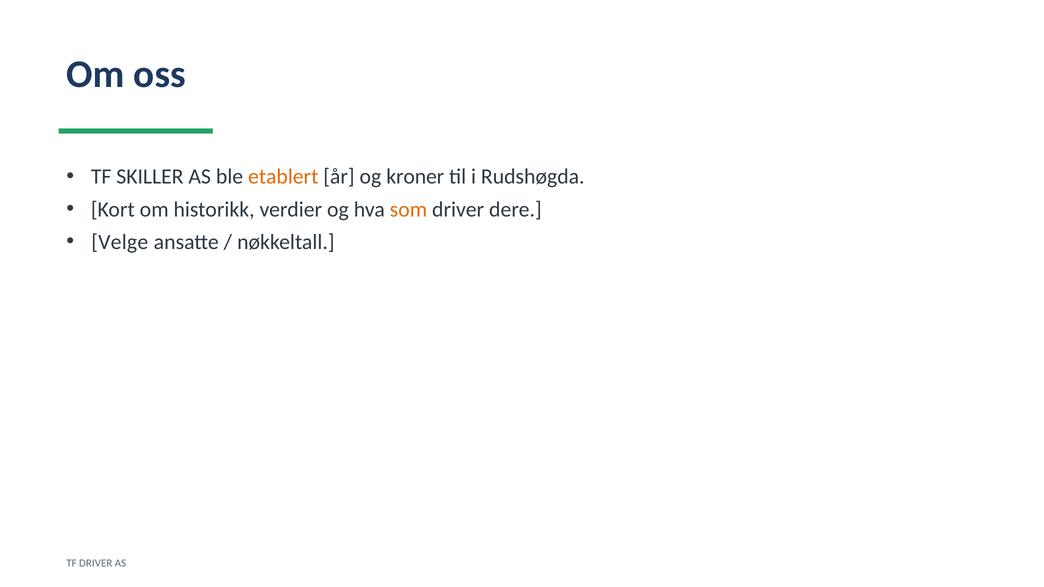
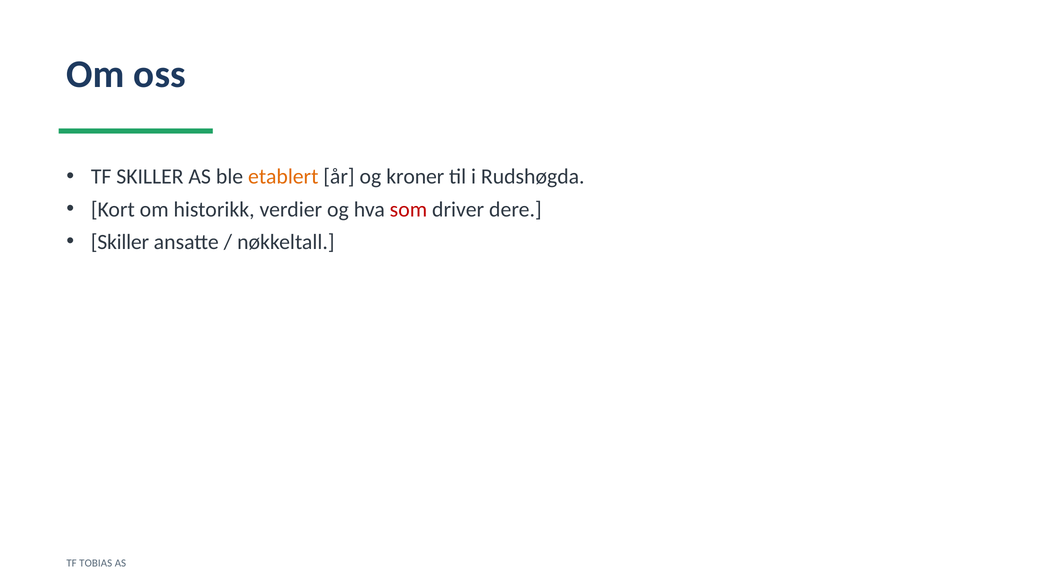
som colour: orange -> red
Velge at (120, 242): Velge -> Skiller
TF DRIVER: DRIVER -> TOBIAS
